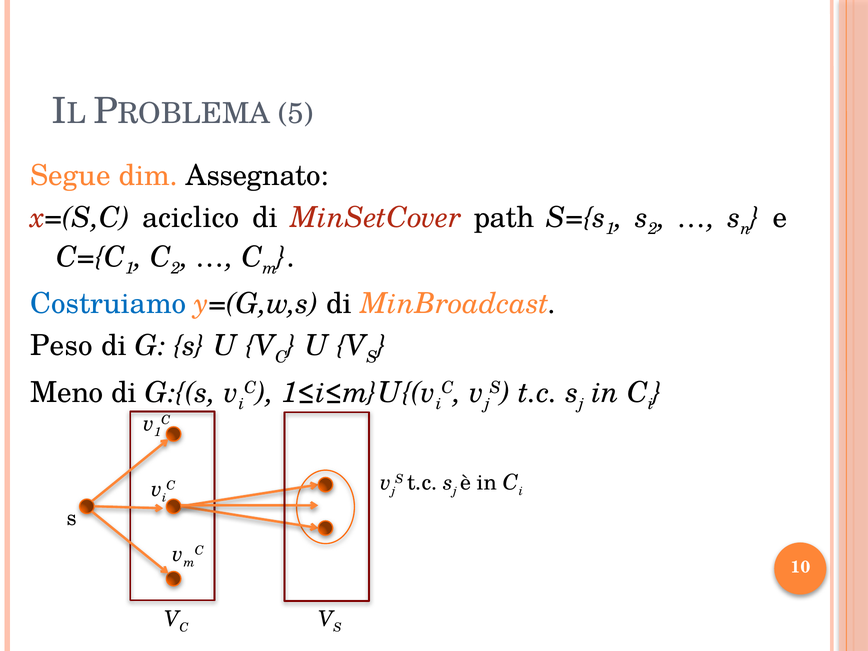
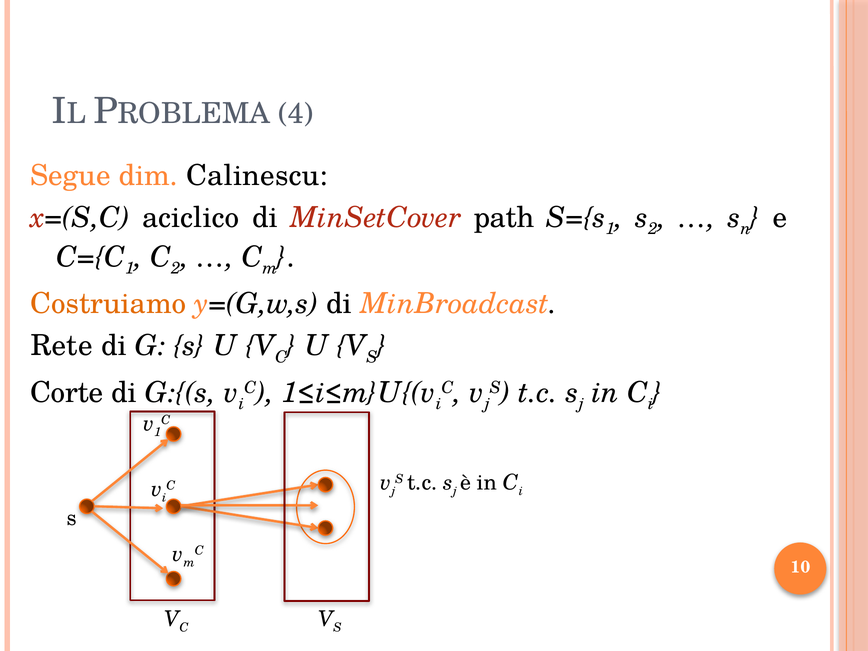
5: 5 -> 4
Assegnato: Assegnato -> Calinescu
Costruiamo colour: blue -> orange
Peso: Peso -> Rete
Meno: Meno -> Corte
